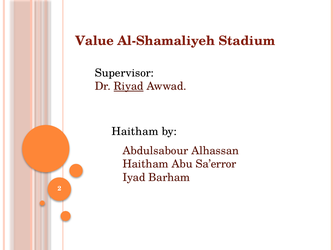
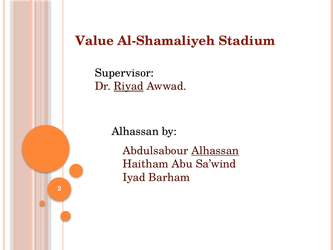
Haitham at (135, 131): Haitham -> Alhassan
Alhassan at (215, 151) underline: none -> present
Sa’error: Sa’error -> Sa’wind
